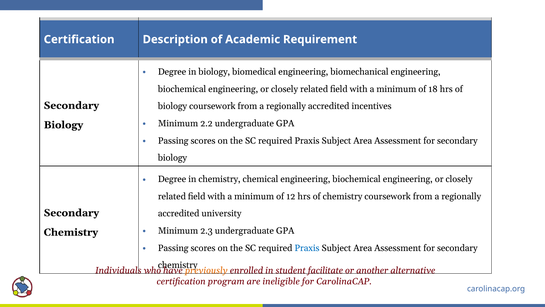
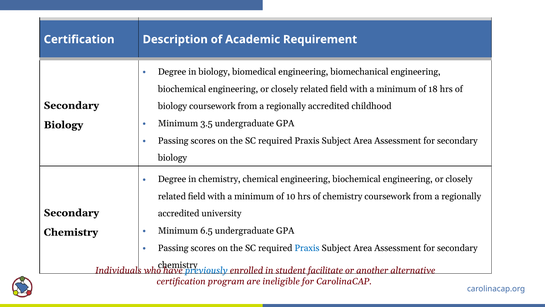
incentives: incentives -> childhood
2.2: 2.2 -> 3.5
12: 12 -> 10
2.3: 2.3 -> 6.5
previously colour: orange -> blue
